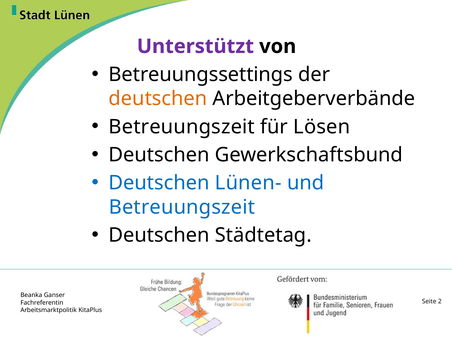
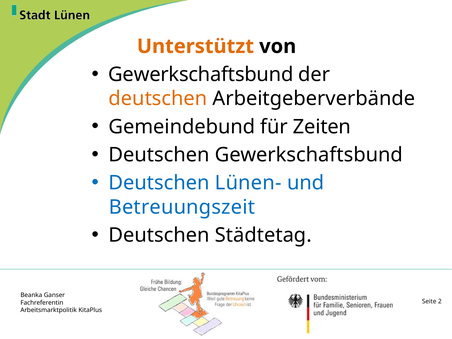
Unterstützt colour: purple -> orange
Betreuungssettings at (201, 74): Betreuungssettings -> Gewerkschaftsbund
Betreuungszeit at (182, 127): Betreuungszeit -> Gemeindebund
Lösen: Lösen -> Zeiten
